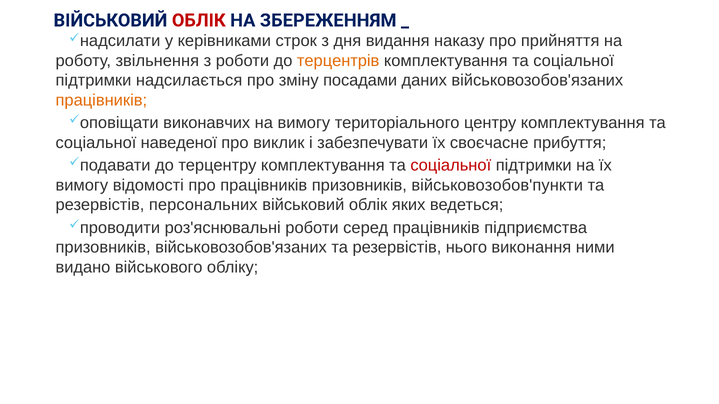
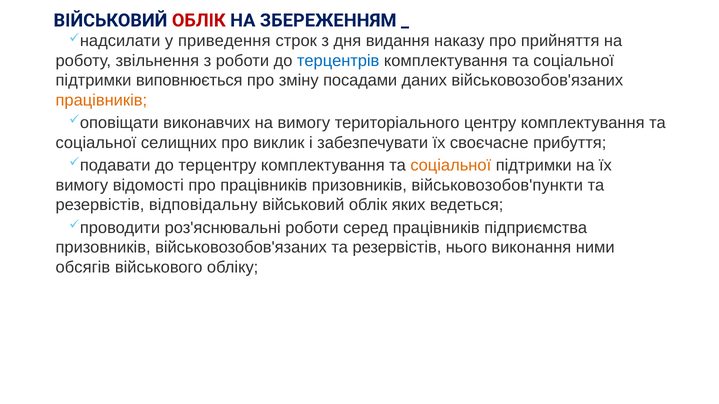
керівниками: керівниками -> приведення
терцентрів colour: orange -> blue
надсилається: надсилається -> виповнюється
наведеної: наведеної -> селищних
соціальної at (451, 166) colour: red -> orange
персональних: персональних -> відповідальну
видано: видано -> обсягів
